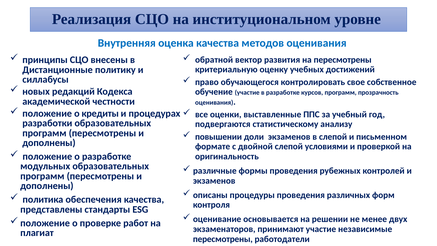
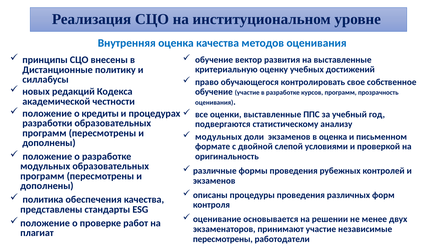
обратной at (214, 60): обратной -> обучение
на пересмотрены: пересмотрены -> выставленные
повышении at (219, 137): повышении -> модульных
в слепой: слепой -> оценка
